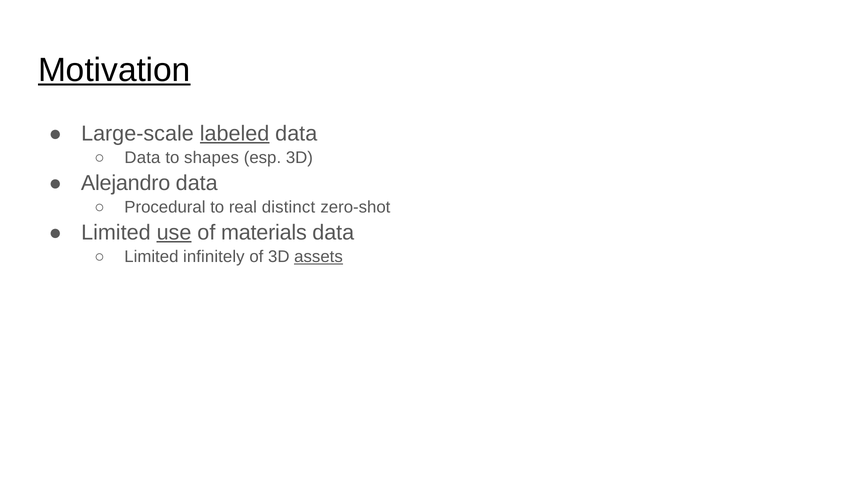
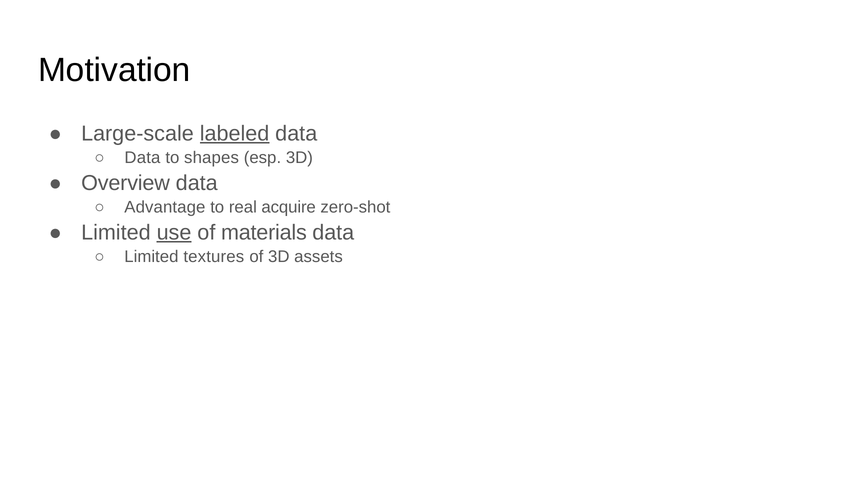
Motivation underline: present -> none
Alejandro: Alejandro -> Overview
Procedural: Procedural -> Advantage
distinct: distinct -> acquire
infinitely: infinitely -> textures
assets underline: present -> none
